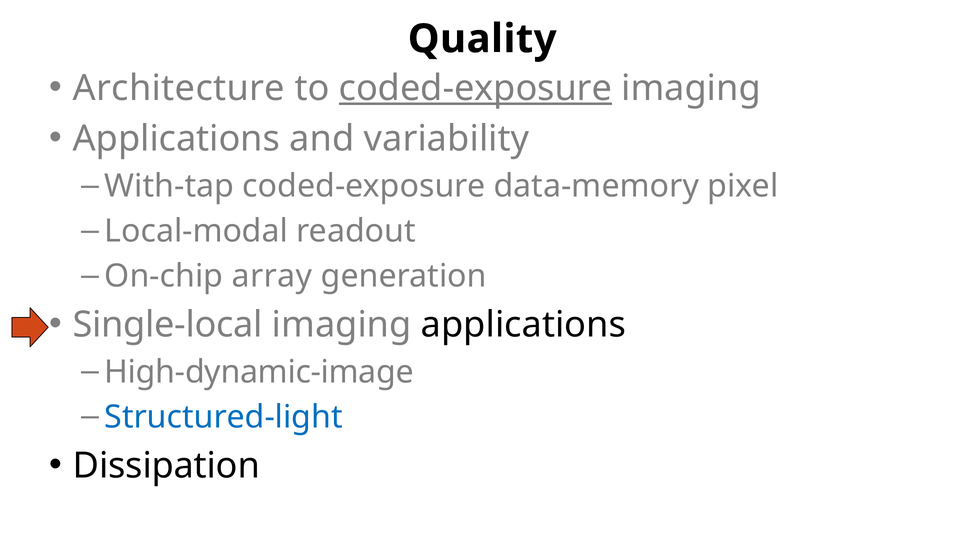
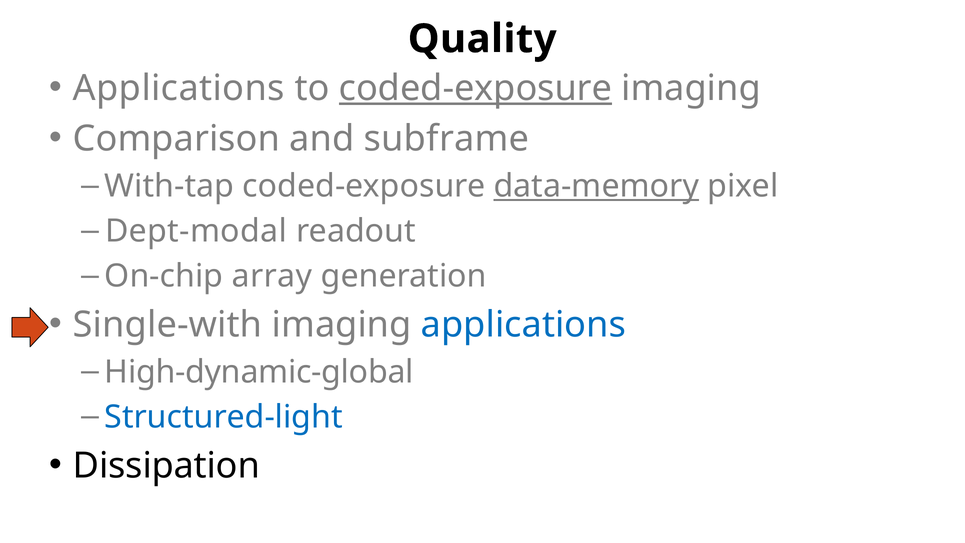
Architecture at (179, 88): Architecture -> Applications
Applications at (176, 139): Applications -> Comparison
variability: variability -> subframe
data-memory underline: none -> present
Local-modal: Local-modal -> Dept-modal
Single-local: Single-local -> Single-with
applications at (523, 325) colour: black -> blue
High-dynamic-image: High-dynamic-image -> High-dynamic-global
